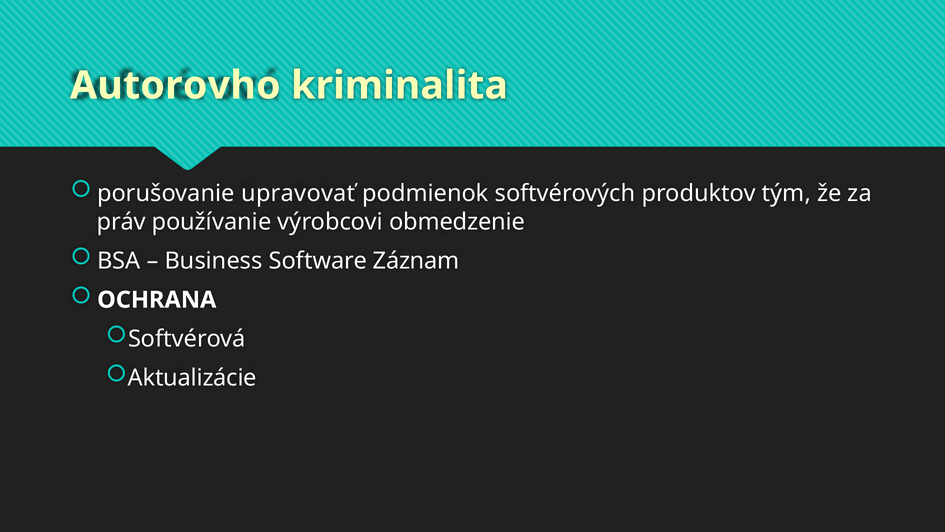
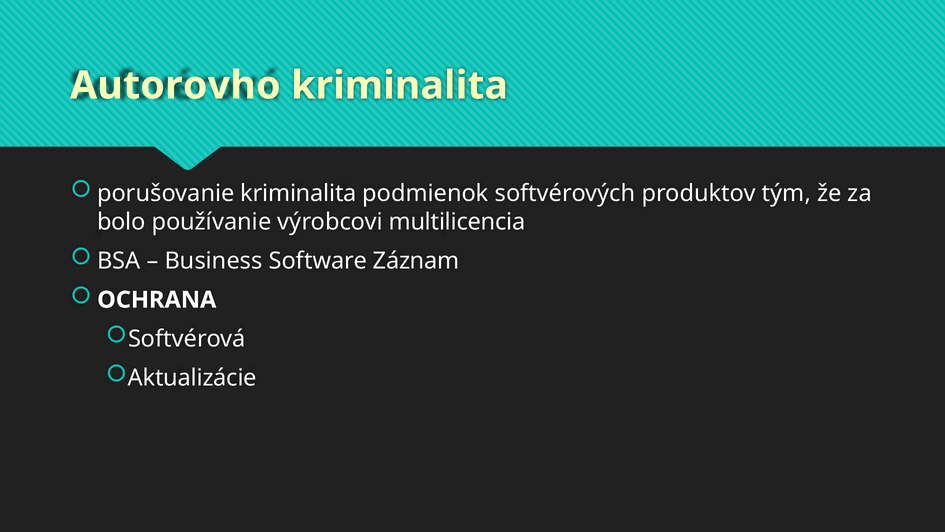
porušovanie upravovať: upravovať -> kriminalita
práv: práv -> bolo
obmedzenie: obmedzenie -> multilicencia
